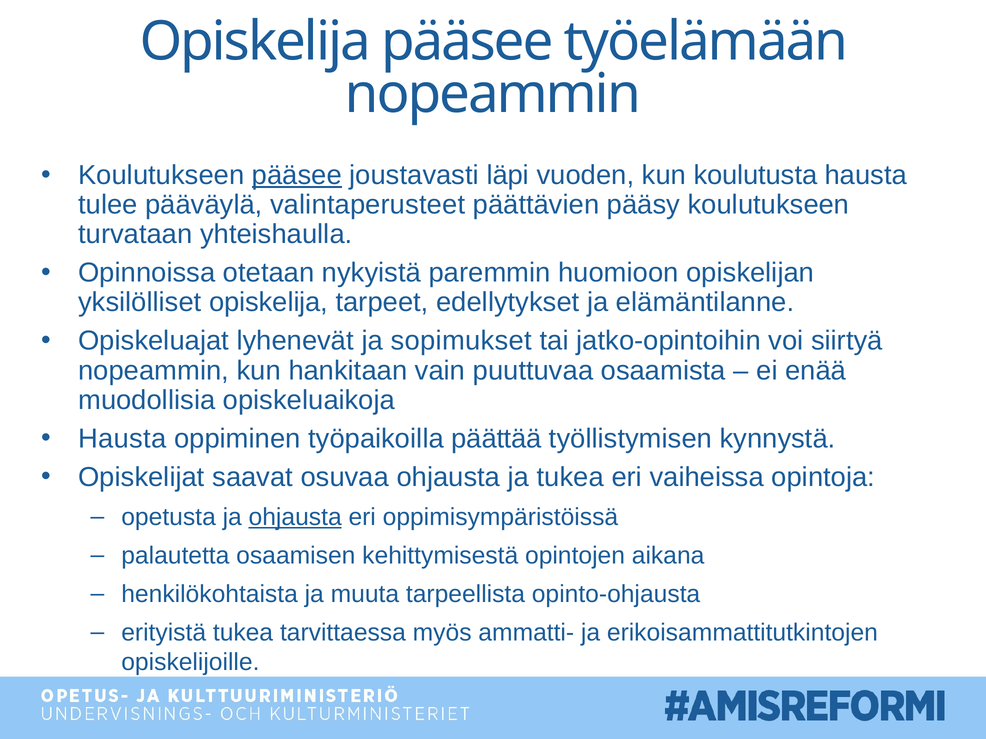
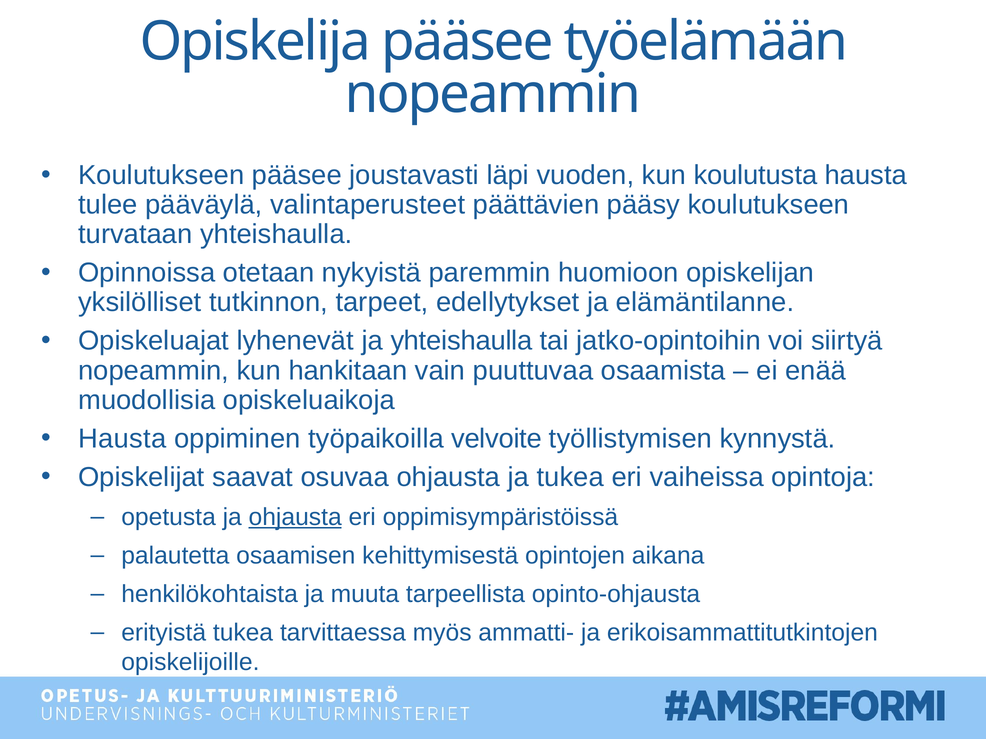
pääsee at (297, 175) underline: present -> none
yksilölliset opiskelija: opiskelija -> tutkinnon
ja sopimukset: sopimukset -> yhteishaulla
päättää: päättää -> velvoite
